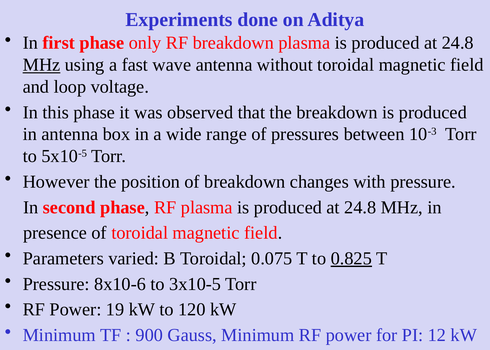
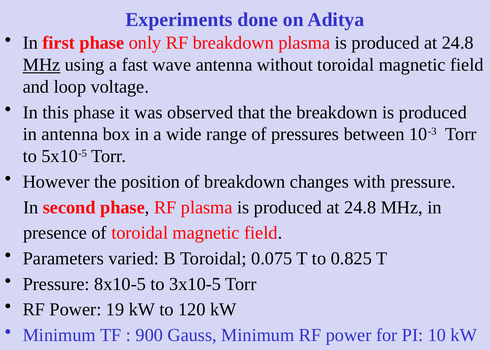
0.825 underline: present -> none
8x10-6: 8x10-6 -> 8x10-5
PI 12: 12 -> 10
